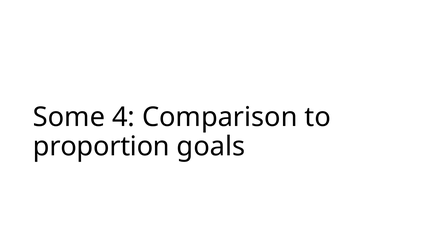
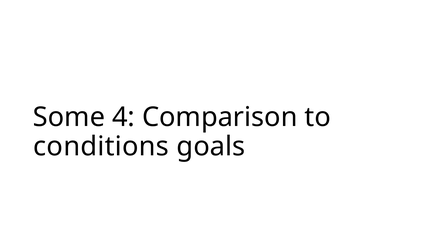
proportion: proportion -> conditions
